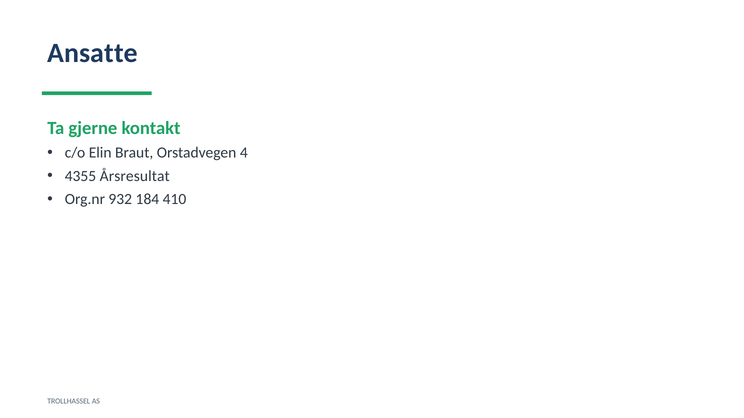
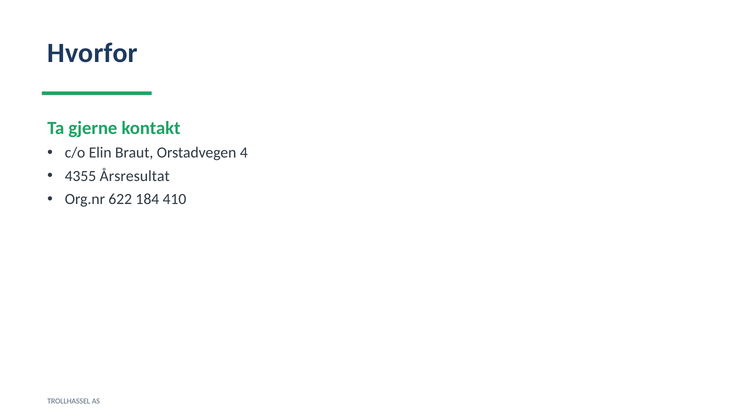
Ansatte: Ansatte -> Hvorfor
932: 932 -> 622
